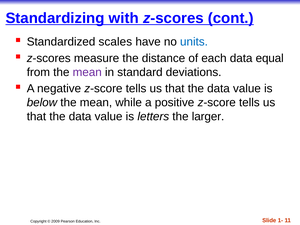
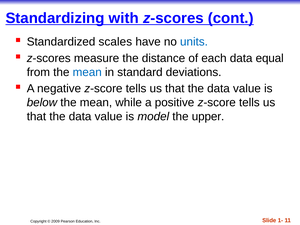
mean at (87, 72) colour: purple -> blue
letters: letters -> model
larger: larger -> upper
